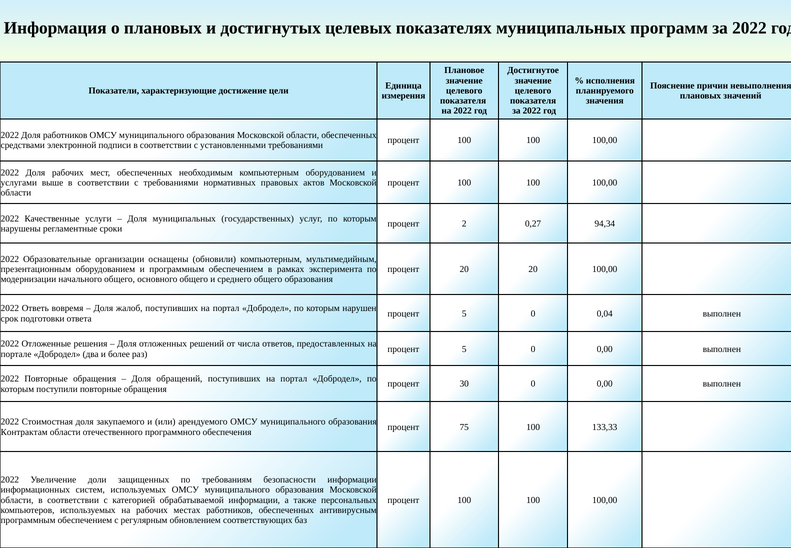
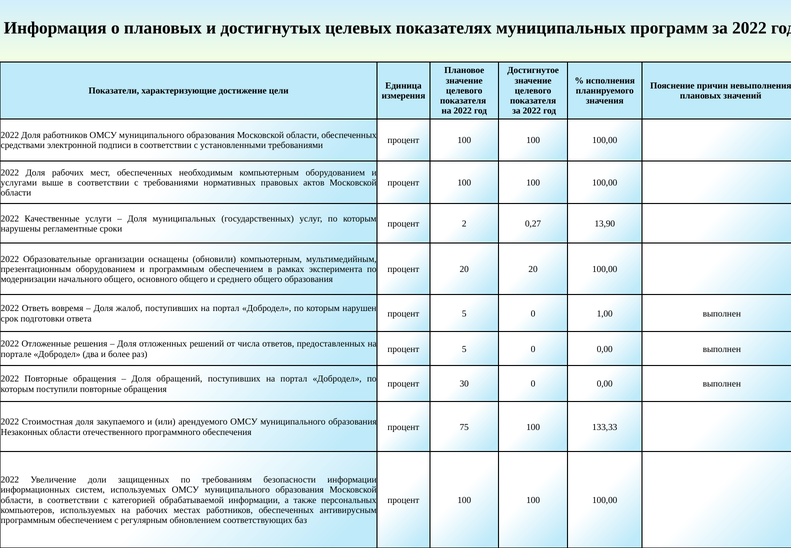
94,34: 94,34 -> 13,90
0,04: 0,04 -> 1,00
Контрактам: Контрактам -> Незаконных
